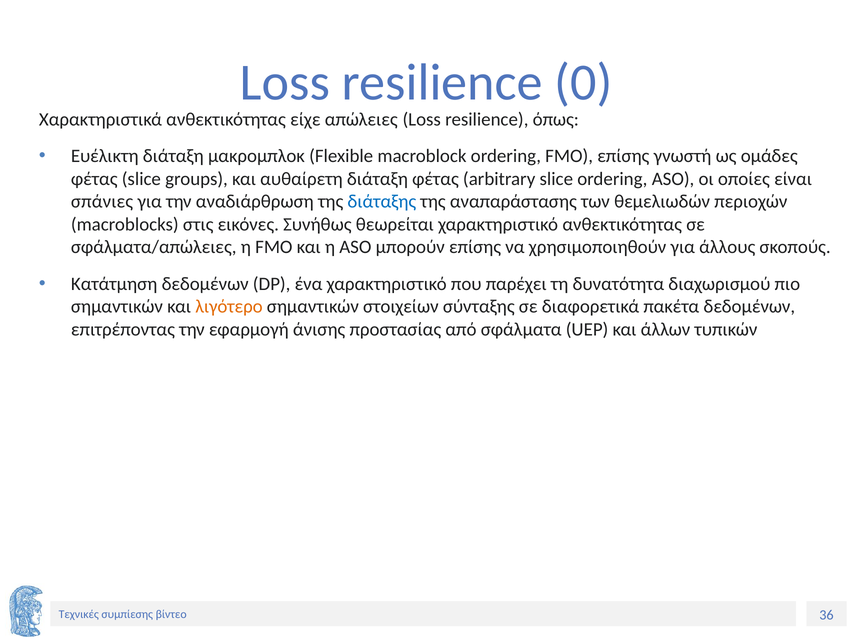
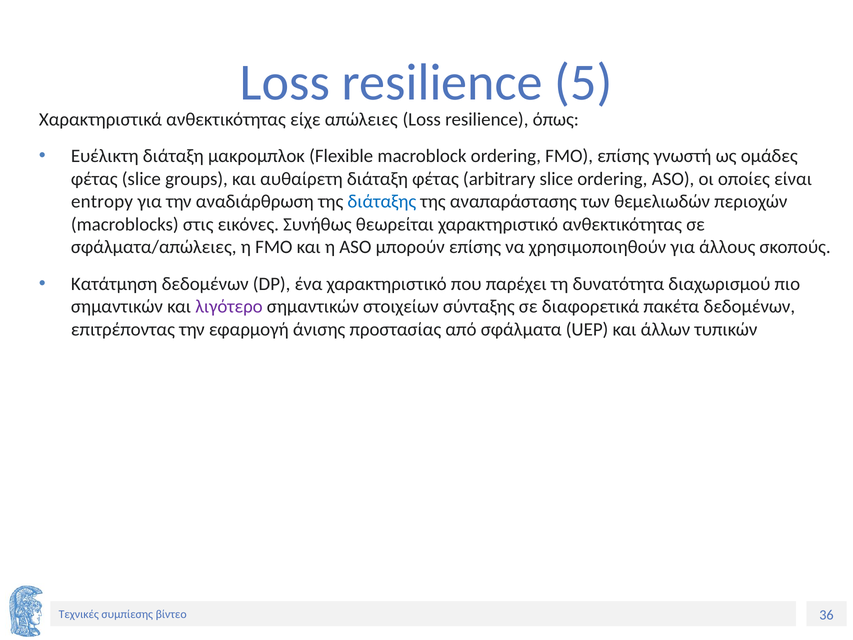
0: 0 -> 5
σπάνιες: σπάνιες -> entropy
λιγότερο colour: orange -> purple
